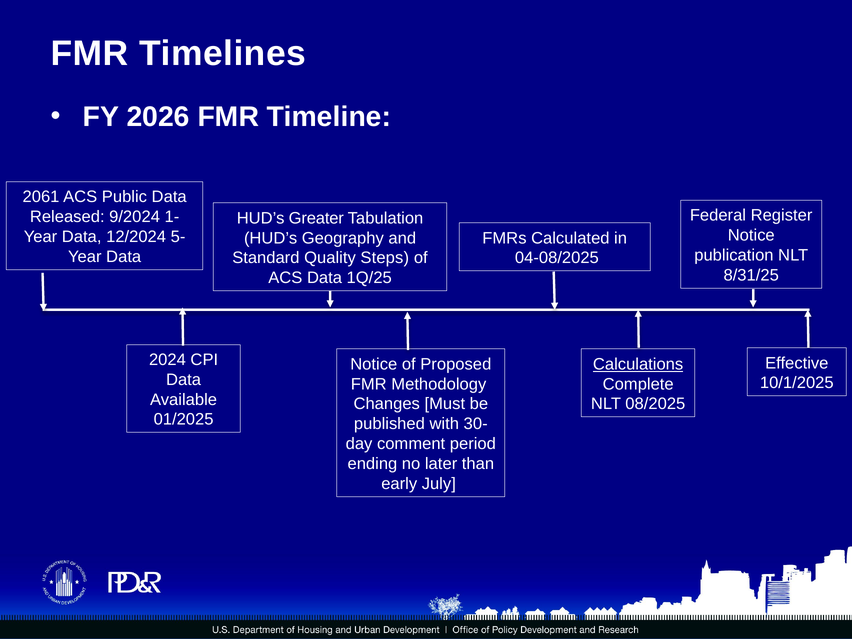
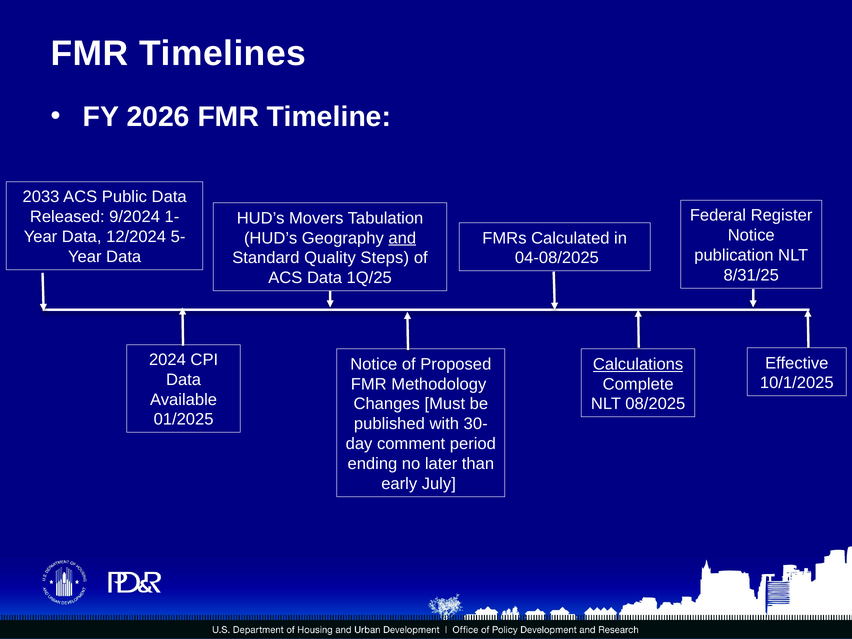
2061: 2061 -> 2033
Greater: Greater -> Movers
and underline: none -> present
